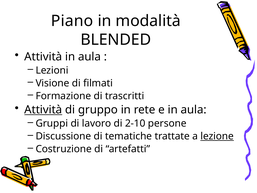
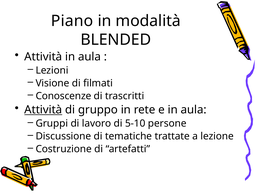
Formazione: Formazione -> Conoscenze
2-10: 2-10 -> 5-10
lezione underline: present -> none
